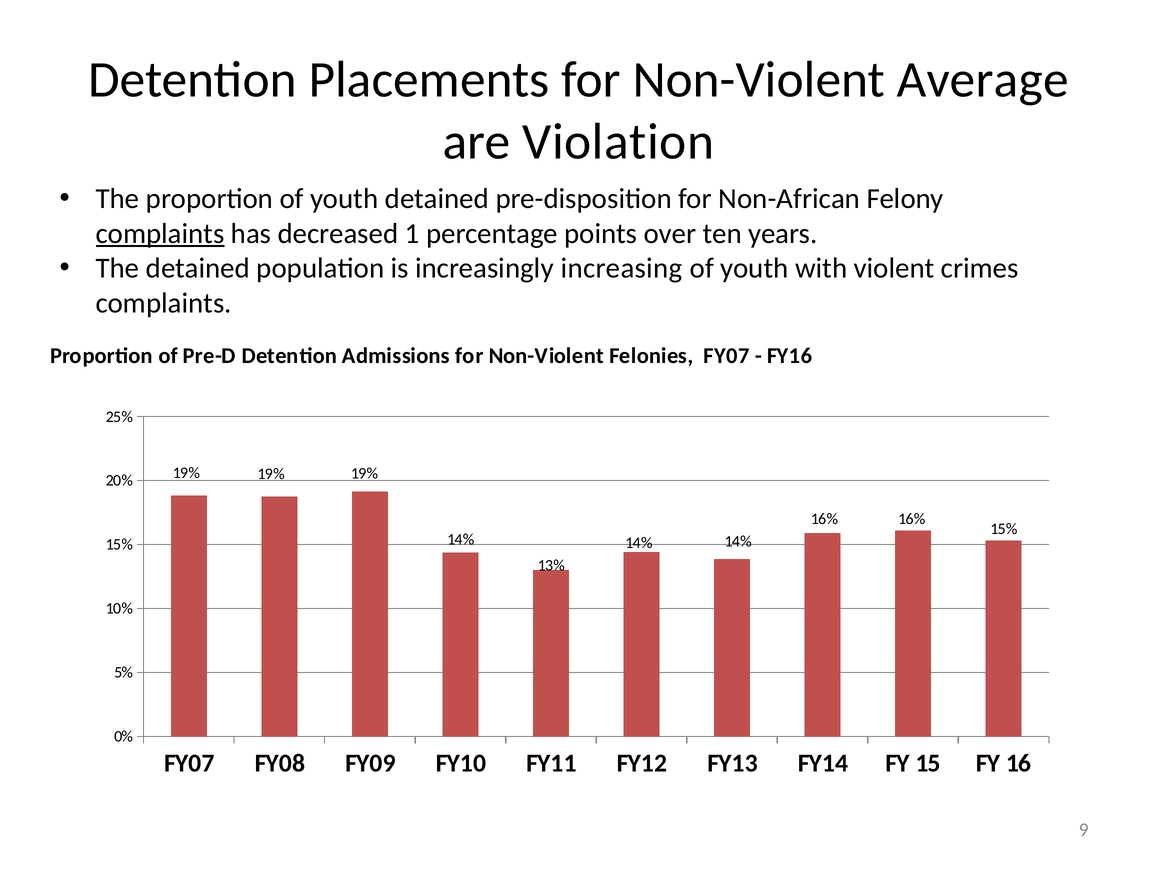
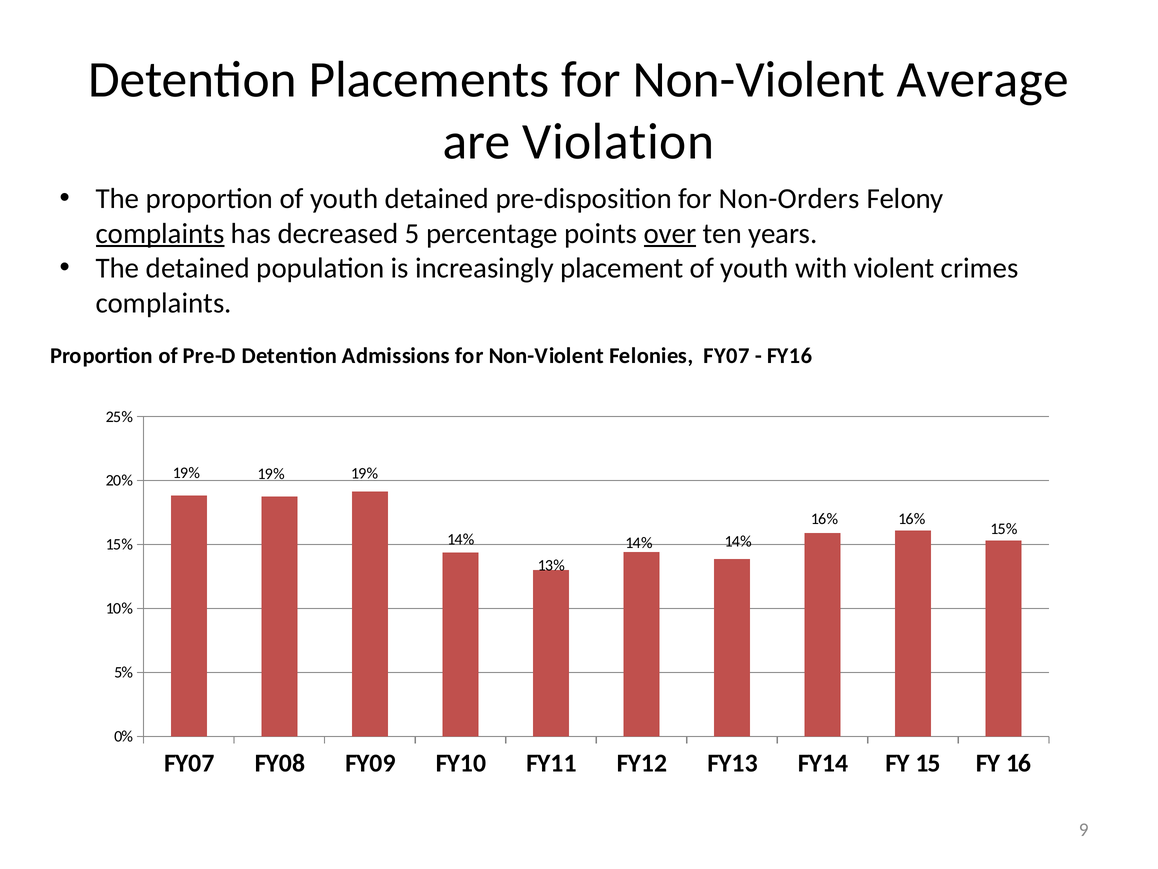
Non-African: Non-African -> Non-Orders
1: 1 -> 5
over underline: none -> present
increasing: increasing -> placement
